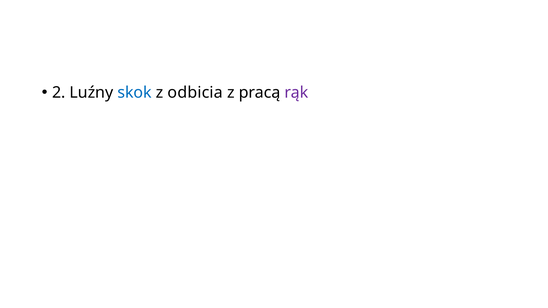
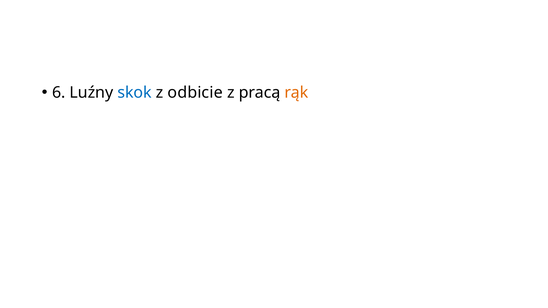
2: 2 -> 6
odbicia: odbicia -> odbicie
rąk colour: purple -> orange
